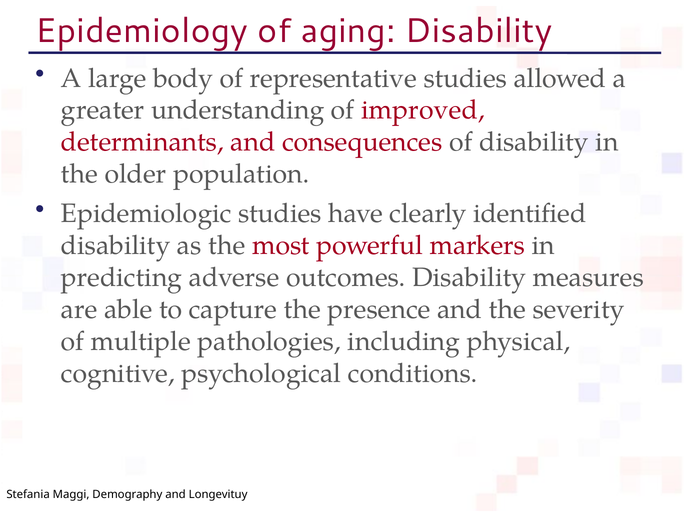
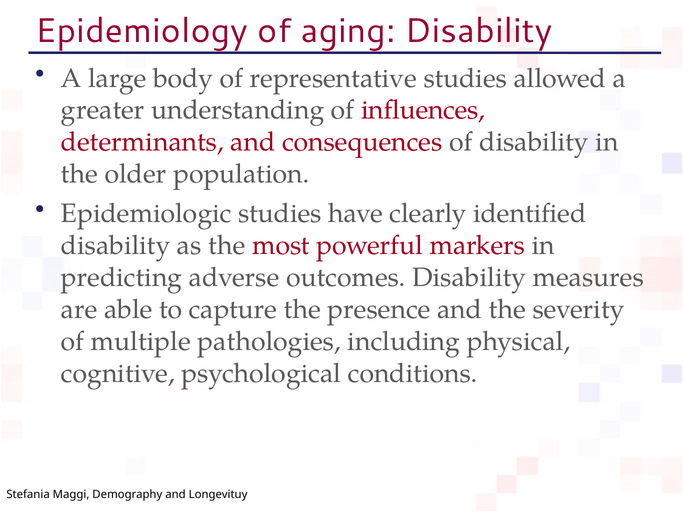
improved: improved -> influences
